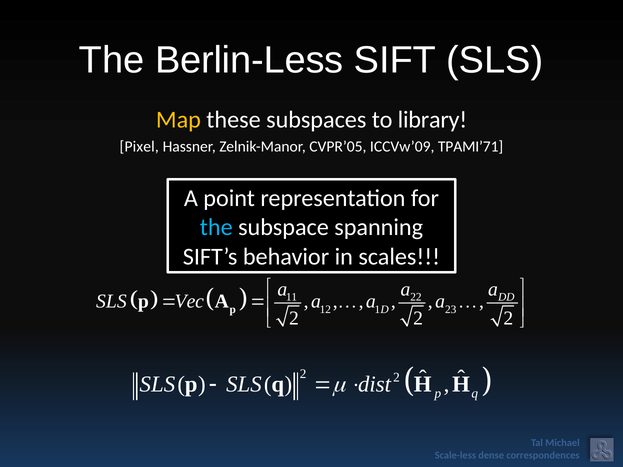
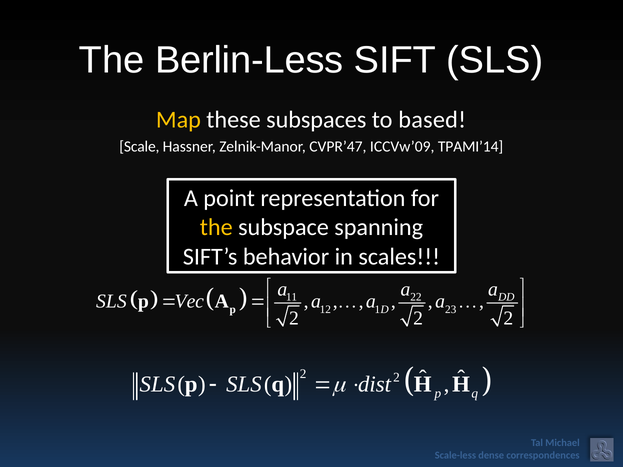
library: library -> based
Pixel at (139, 147): Pixel -> Scale
CVPR’05: CVPR’05 -> CVPR’47
TPAMI’71: TPAMI’71 -> TPAMI’14
the at (216, 228) colour: light blue -> yellow
